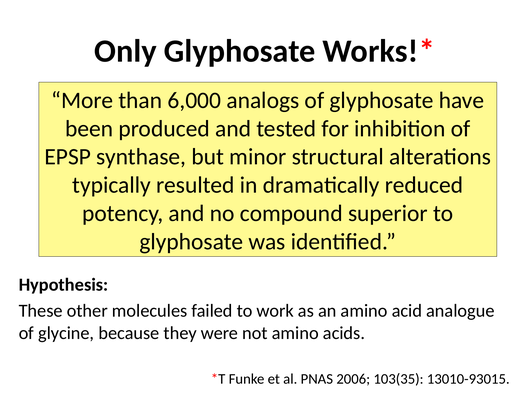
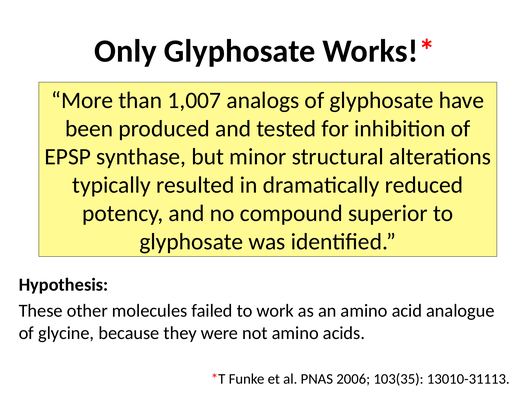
6,000: 6,000 -> 1,007
13010-93015: 13010-93015 -> 13010-31113
